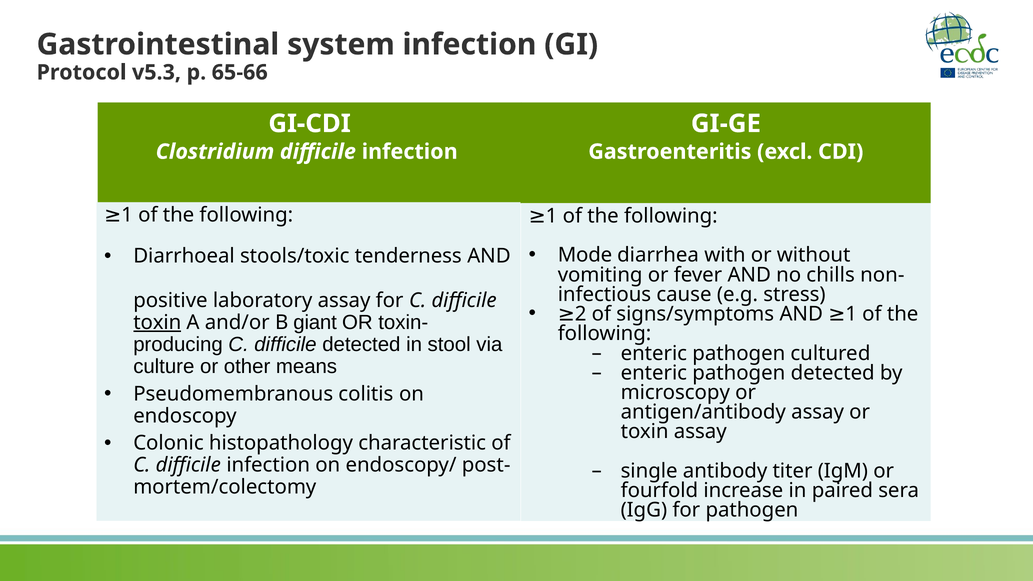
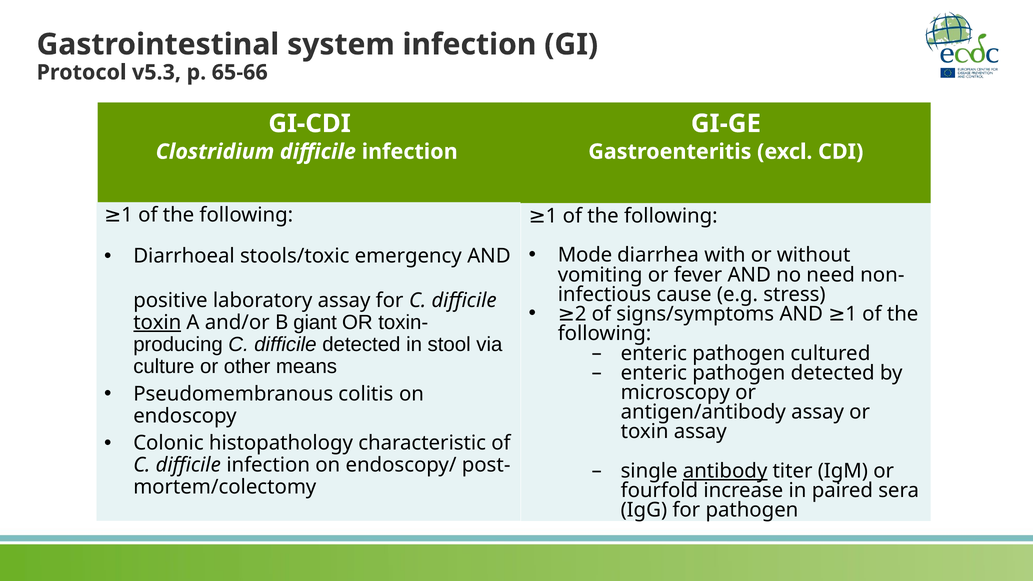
tenderness: tenderness -> emergency
chills: chills -> need
antibody underline: none -> present
